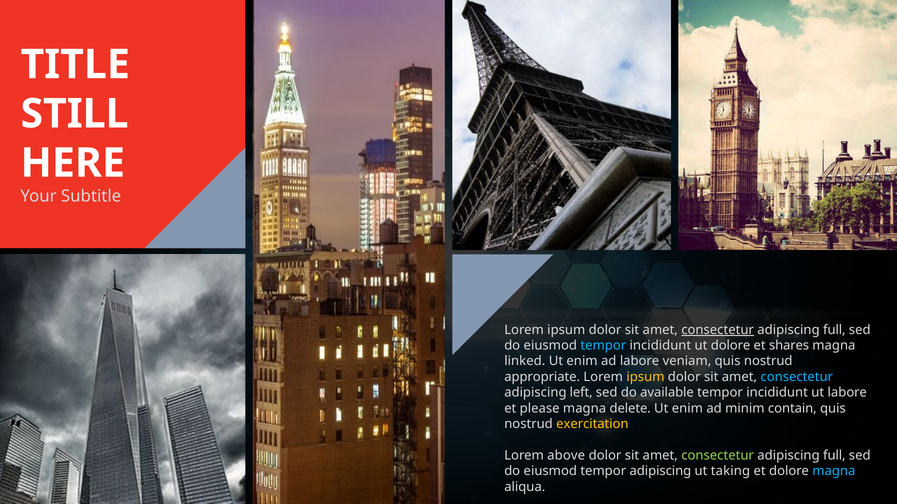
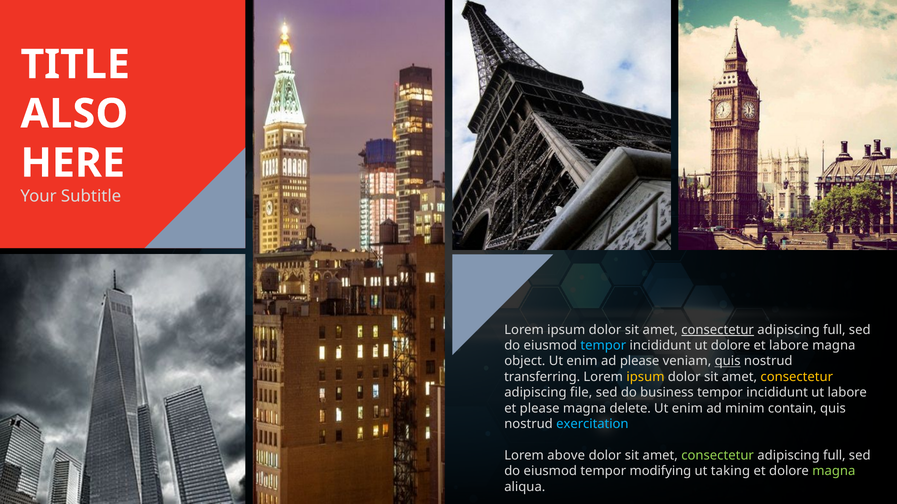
STILL: STILL -> ALSO
et shares: shares -> labore
linked: linked -> object
ad labore: labore -> please
quis at (728, 362) underline: none -> present
appropriate: appropriate -> transferring
consectetur at (797, 377) colour: light blue -> yellow
left: left -> file
available: available -> business
exercitation colour: yellow -> light blue
tempor adipiscing: adipiscing -> modifying
magna at (834, 472) colour: light blue -> light green
